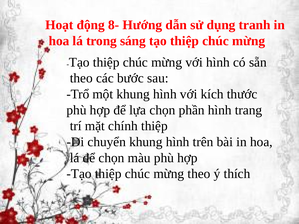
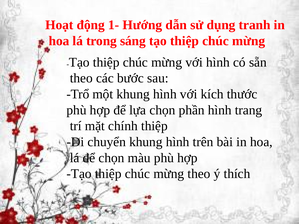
8-: 8- -> 1-
